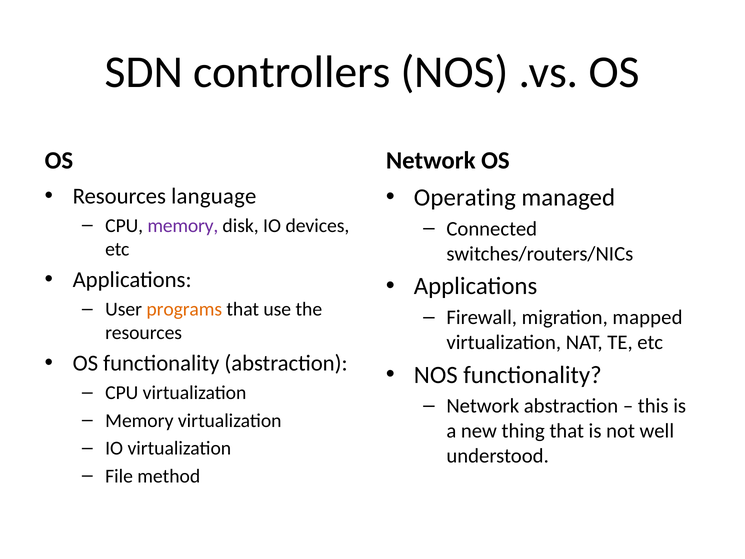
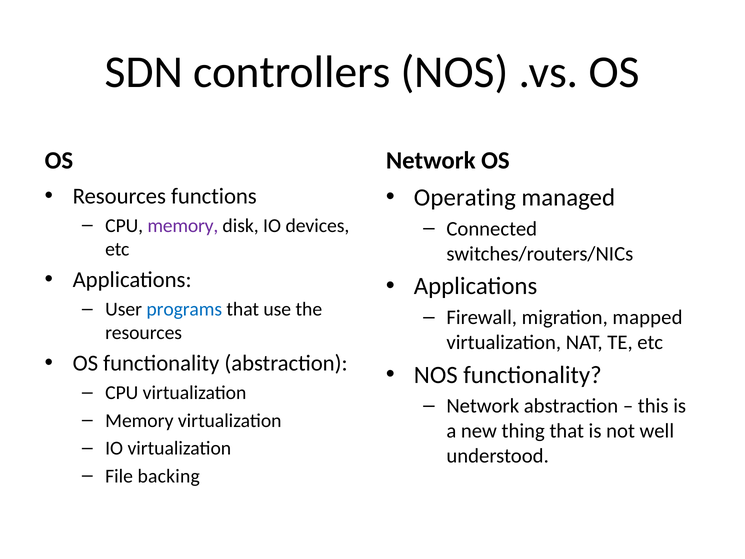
language: language -> functions
programs colour: orange -> blue
method: method -> backing
